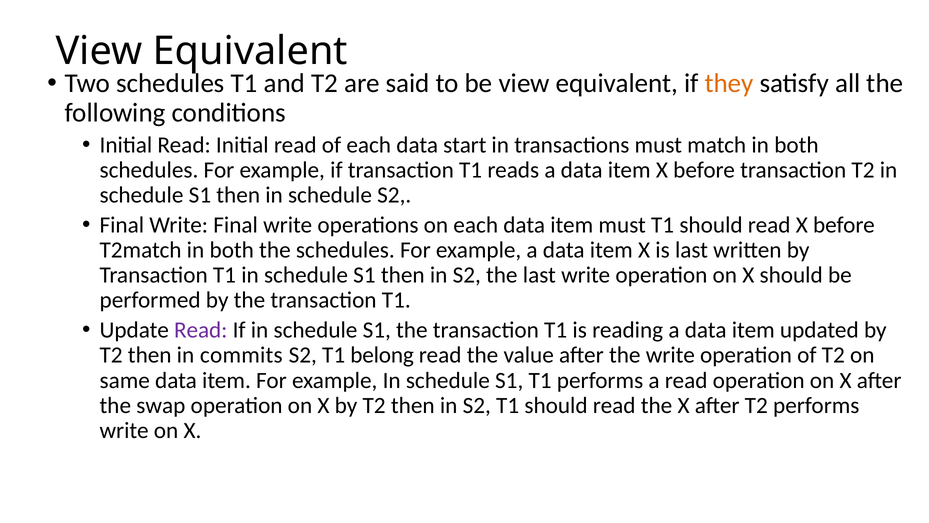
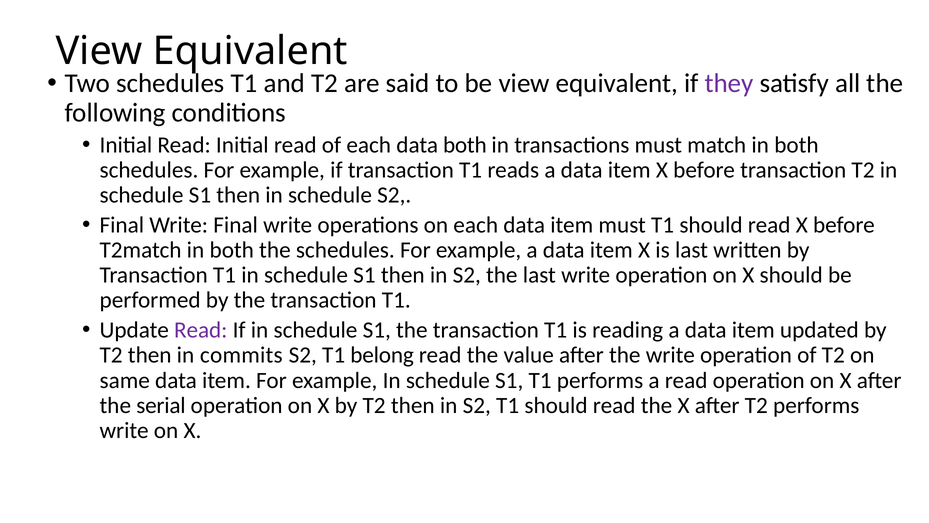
they colour: orange -> purple
data start: start -> both
swap: swap -> serial
